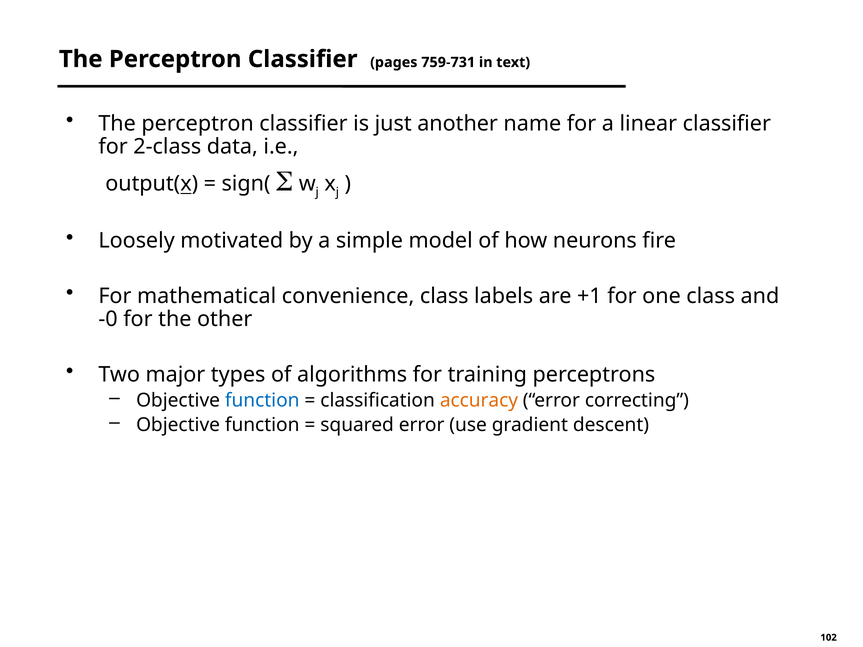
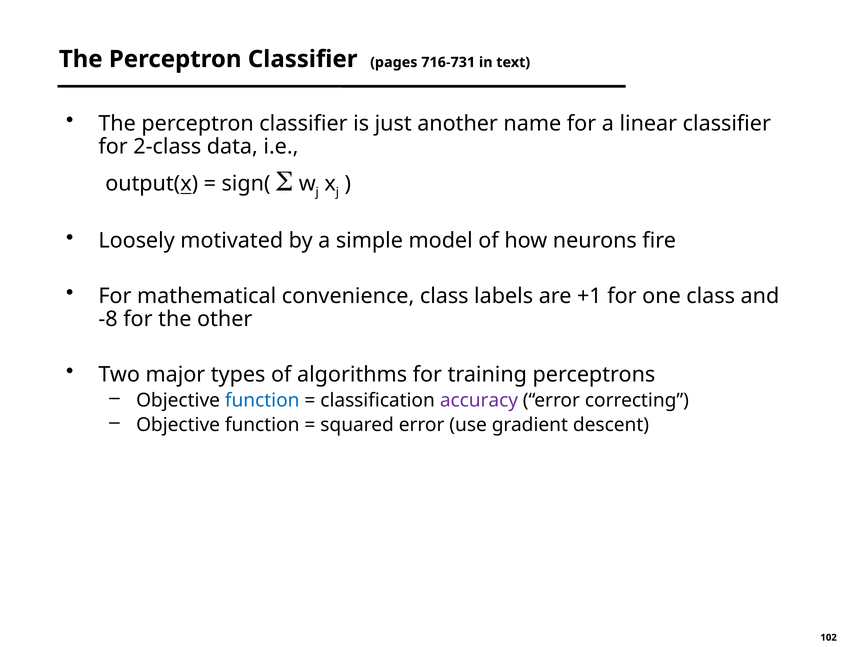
759-731: 759-731 -> 716-731
-0: -0 -> -8
accuracy colour: orange -> purple
